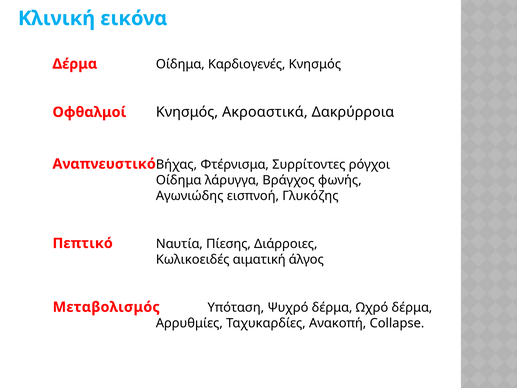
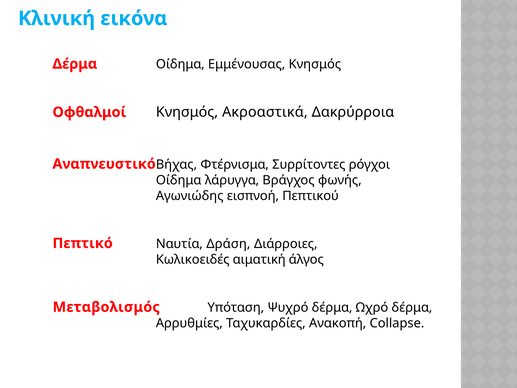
Καρδιογενές: Καρδιογενές -> Εμμένουσας
Γλυκόζης: Γλυκόζης -> Πεπτικού
Πίεσης: Πίεσης -> Δράση
